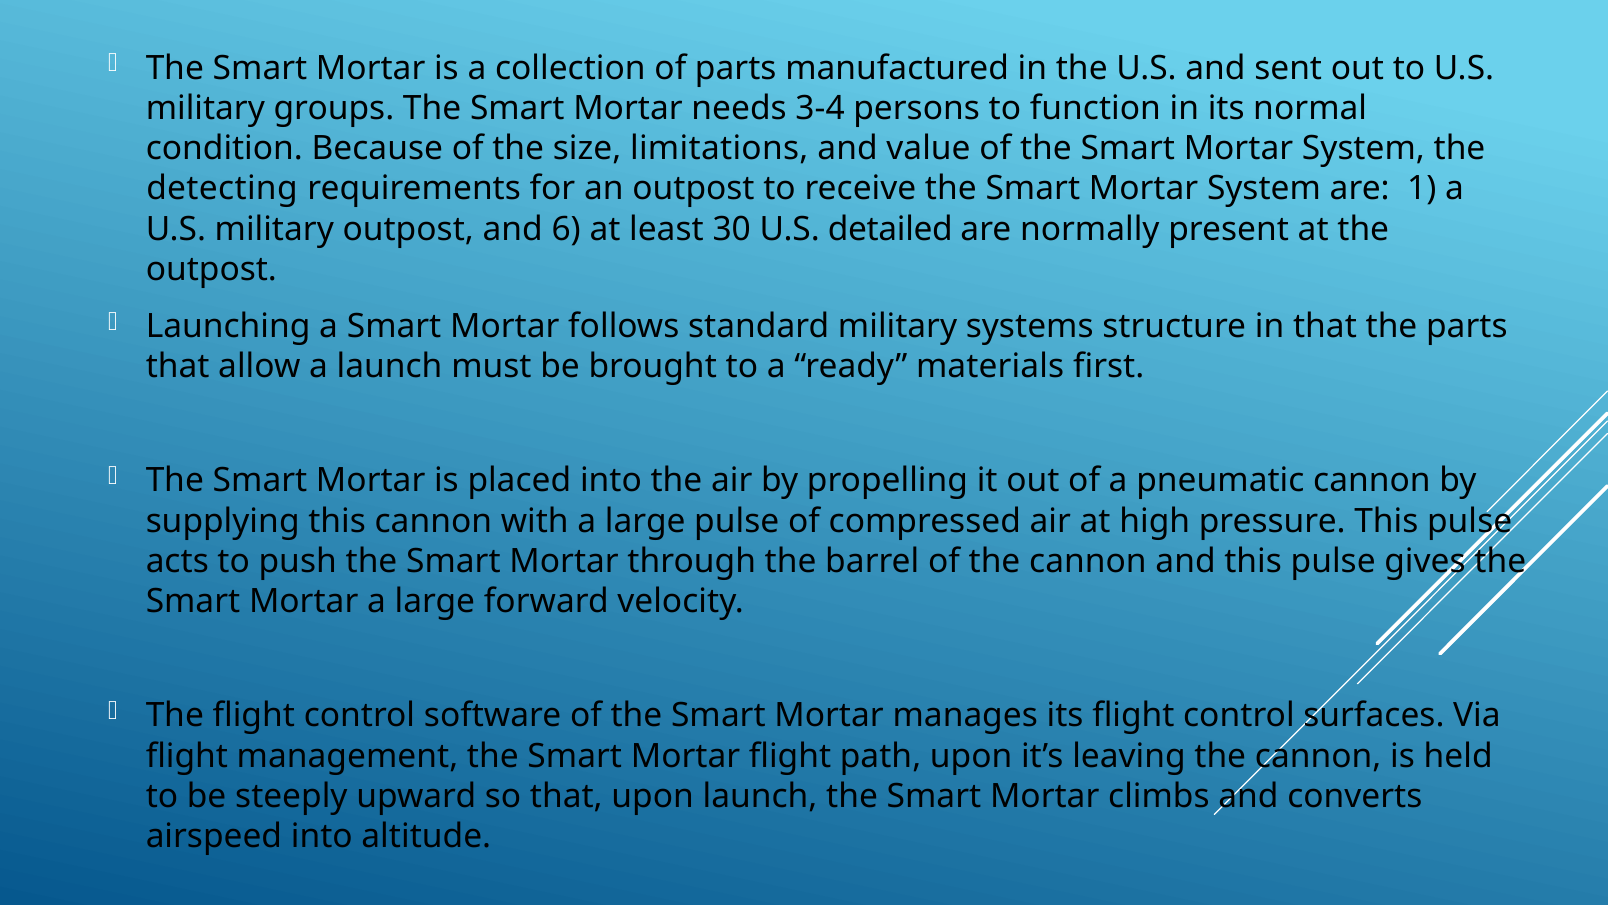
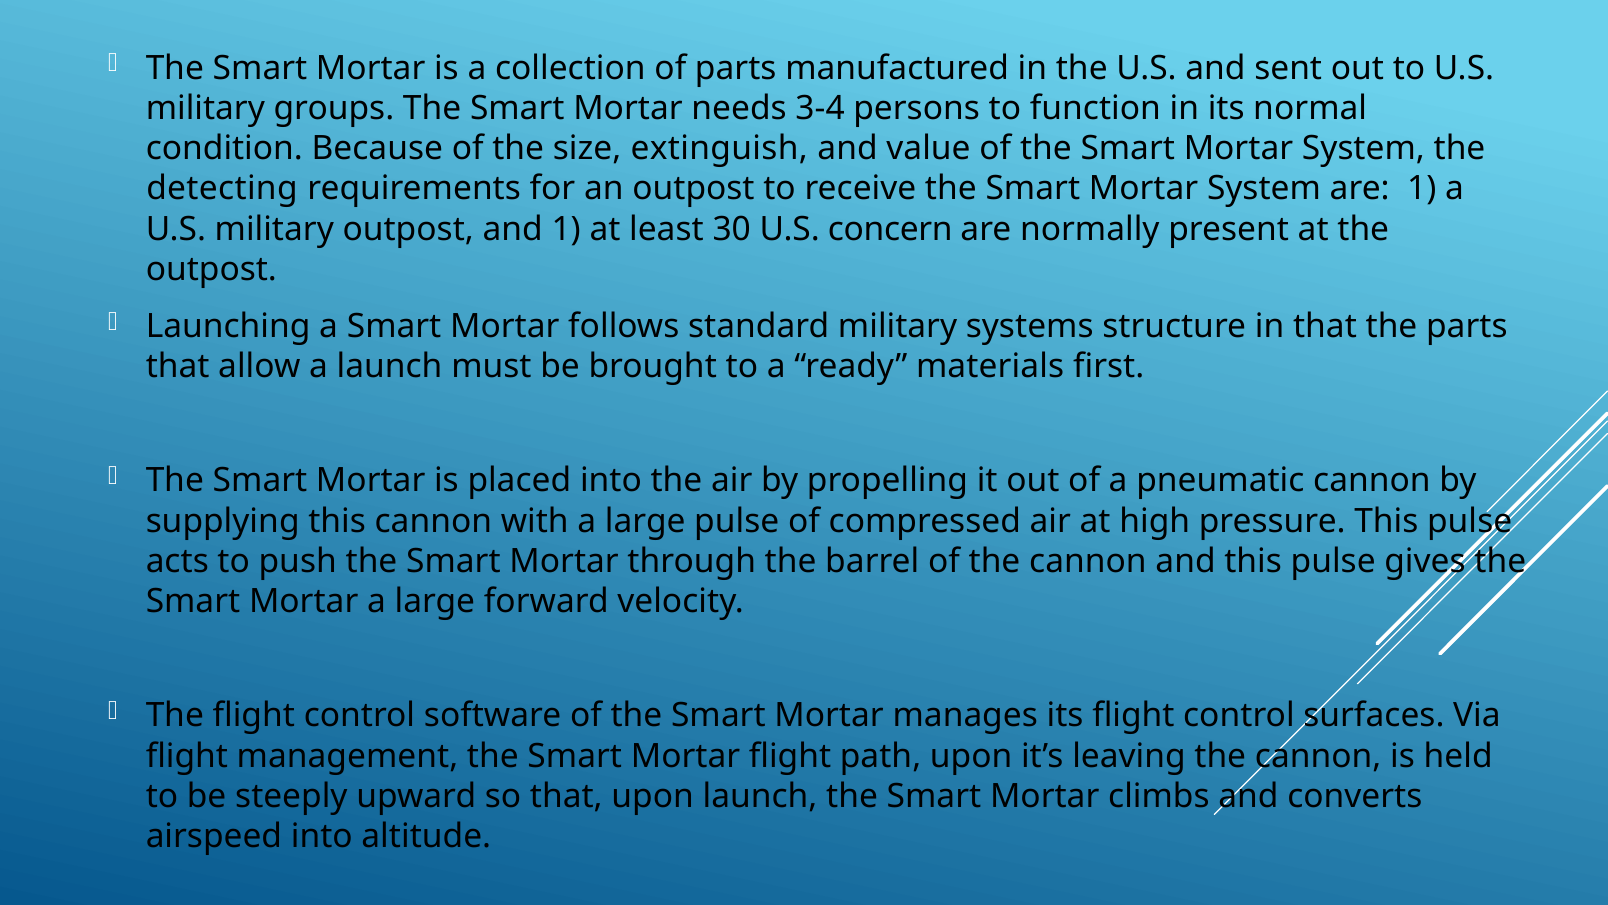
limitations: limitations -> extinguish
and 6: 6 -> 1
detailed: detailed -> concern
